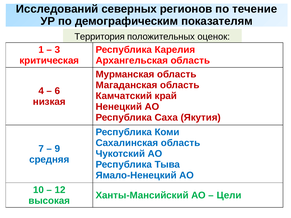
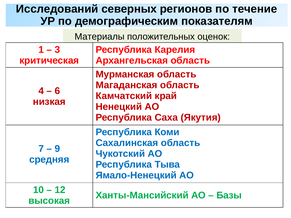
Территория: Территория -> Материалы
Цели: Цели -> Базы
